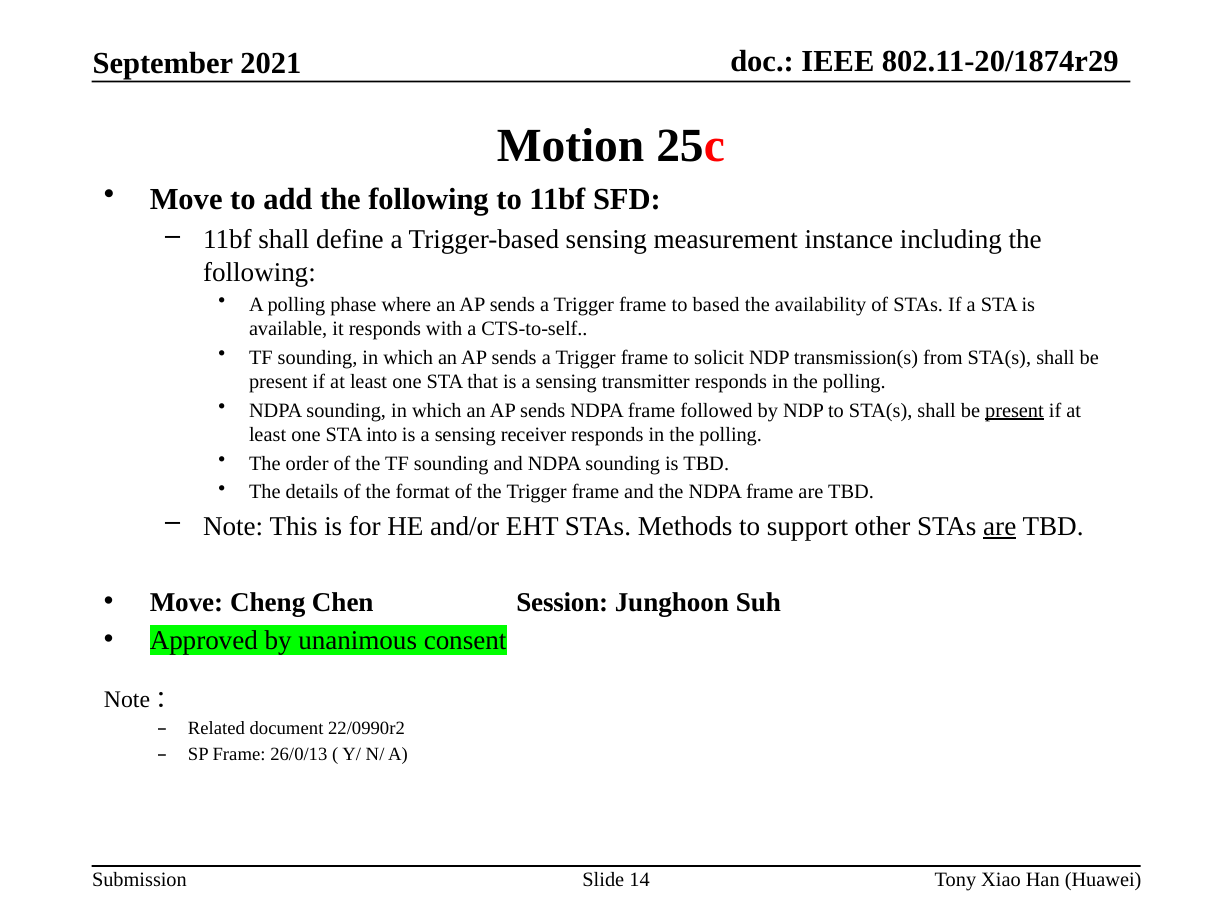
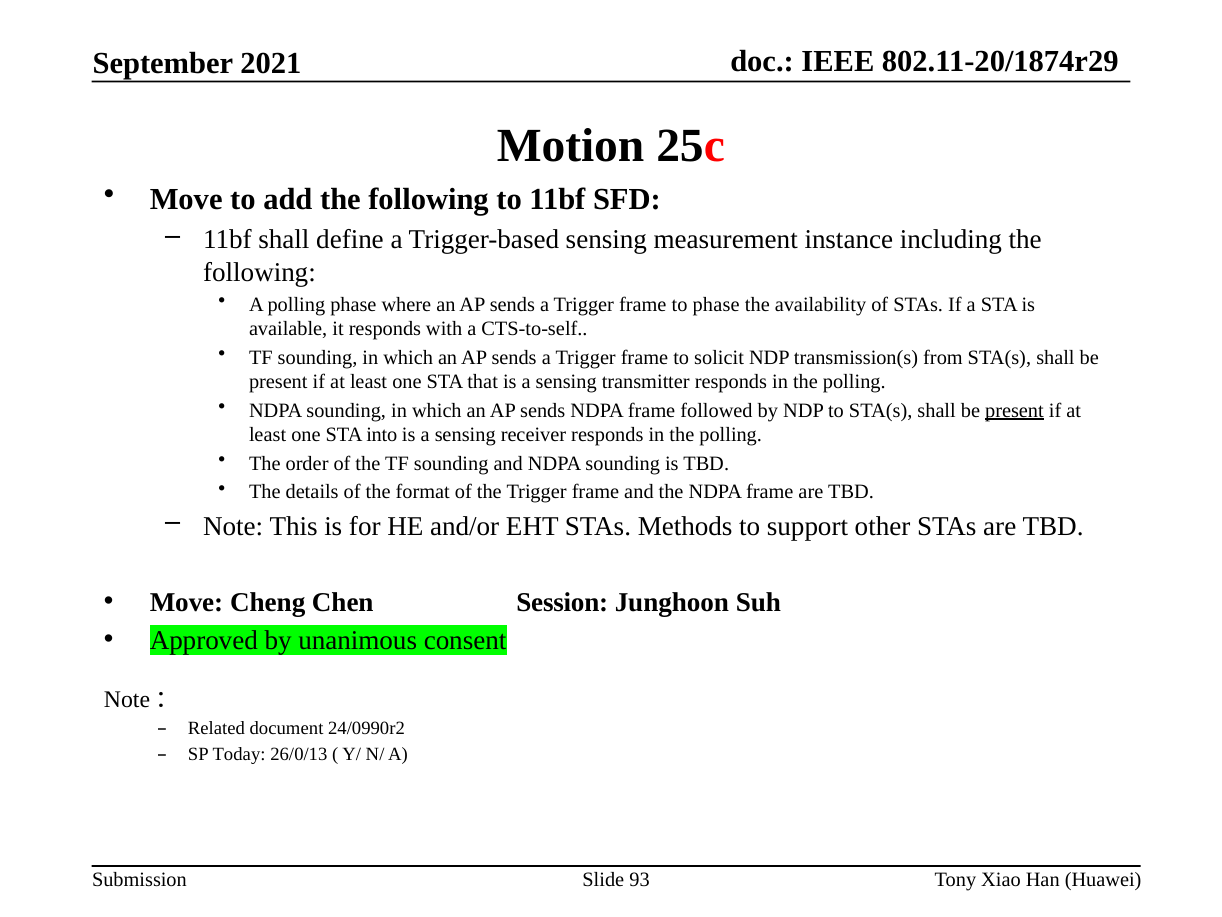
to based: based -> phase
are at (1000, 526) underline: present -> none
22/0990r2: 22/0990r2 -> 24/0990r2
SP Frame: Frame -> Today
14: 14 -> 93
